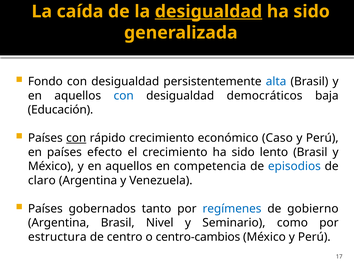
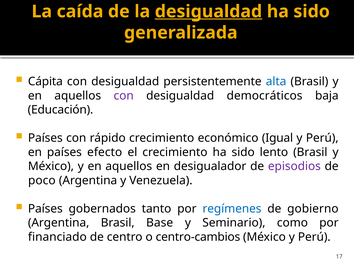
Fondo: Fondo -> Cápita
con at (124, 96) colour: blue -> purple
con at (76, 138) underline: present -> none
Caso: Caso -> Igual
competencia: competencia -> desigualador
episodios colour: blue -> purple
claro: claro -> poco
Nivel: Nivel -> Base
estructura: estructura -> financiado
